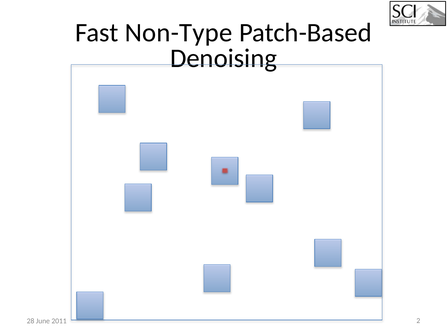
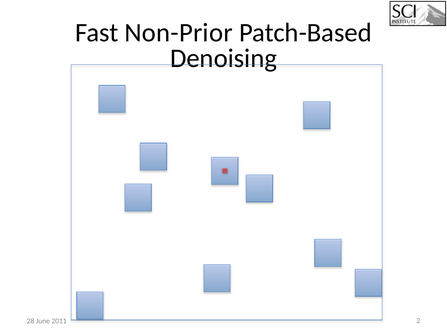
Non-Type: Non-Type -> Non-Prior
